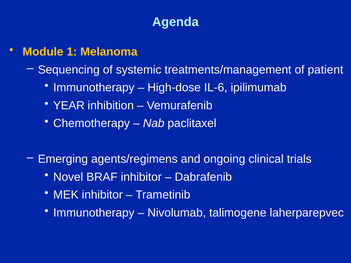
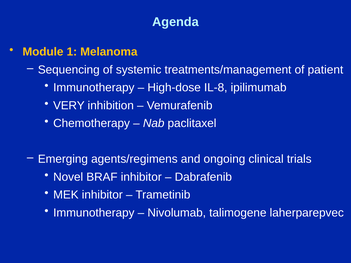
IL-6: IL-6 -> IL-8
YEAR: YEAR -> VERY
